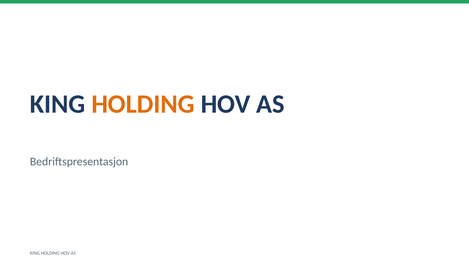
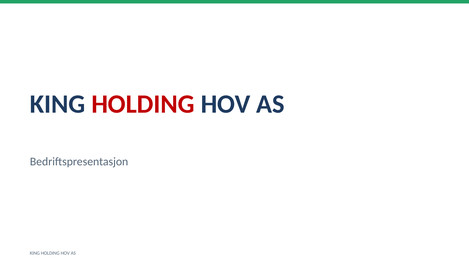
HOLDING at (143, 104) colour: orange -> red
